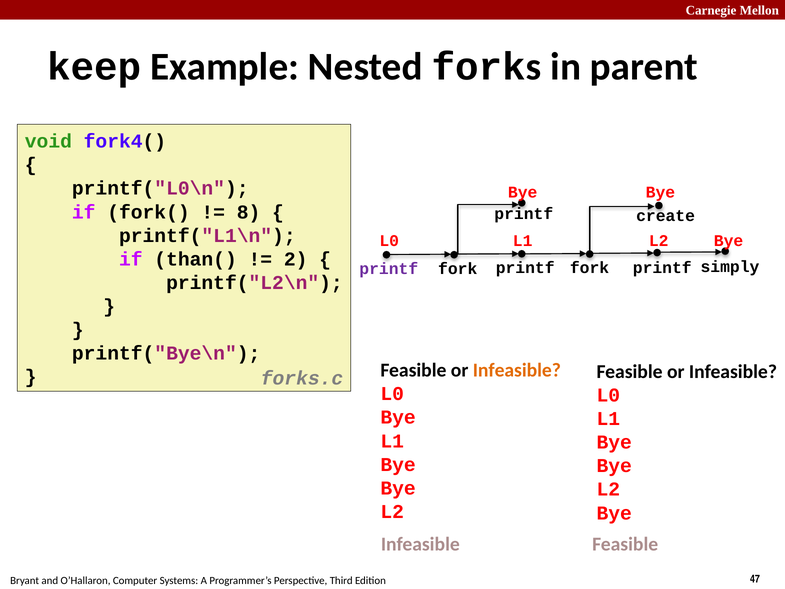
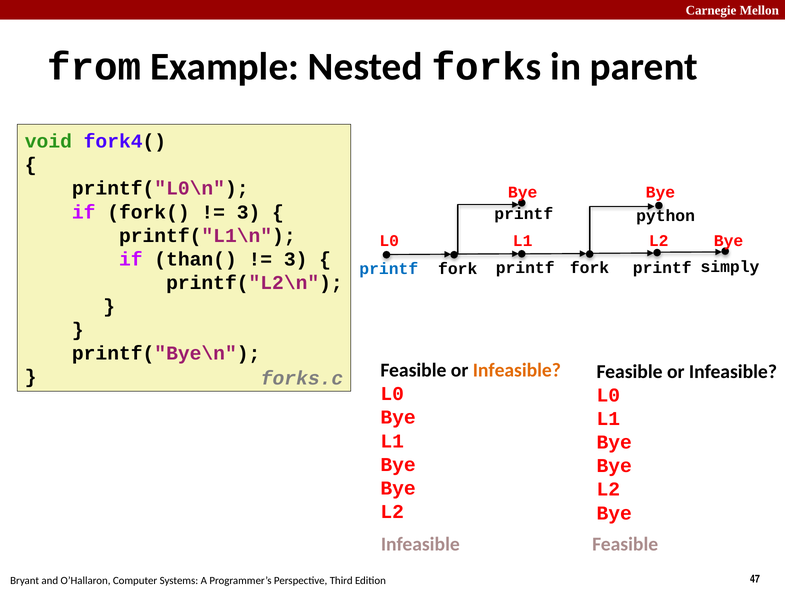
keep: keep -> from
8 at (249, 212): 8 -> 3
create: create -> python
2 at (296, 259): 2 -> 3
printf at (389, 269) colour: purple -> blue
